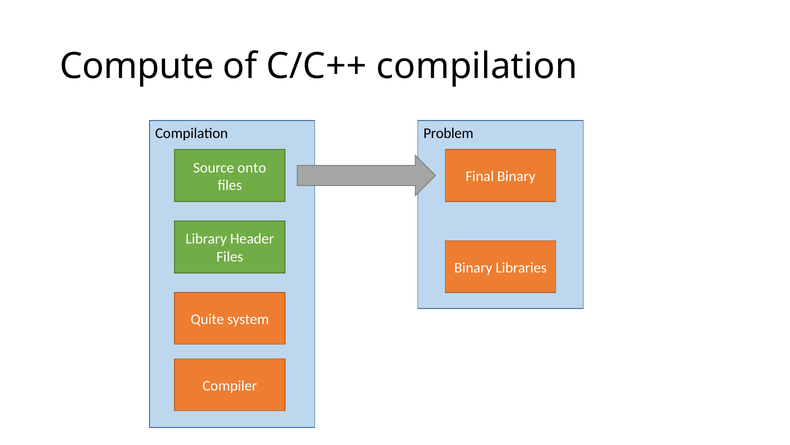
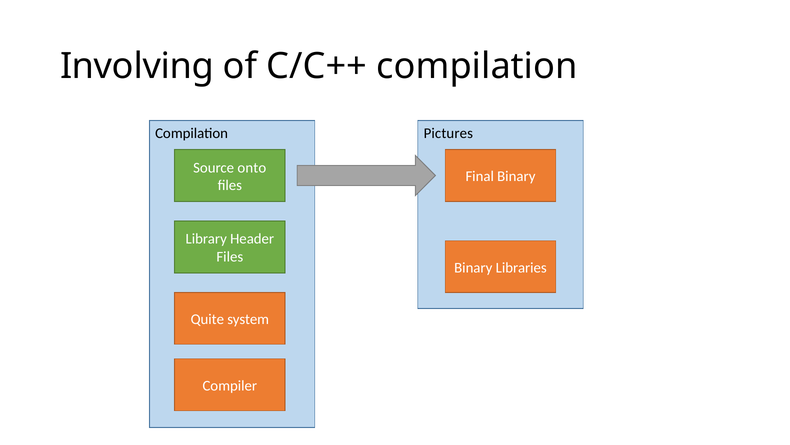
Compute: Compute -> Involving
Problem: Problem -> Pictures
